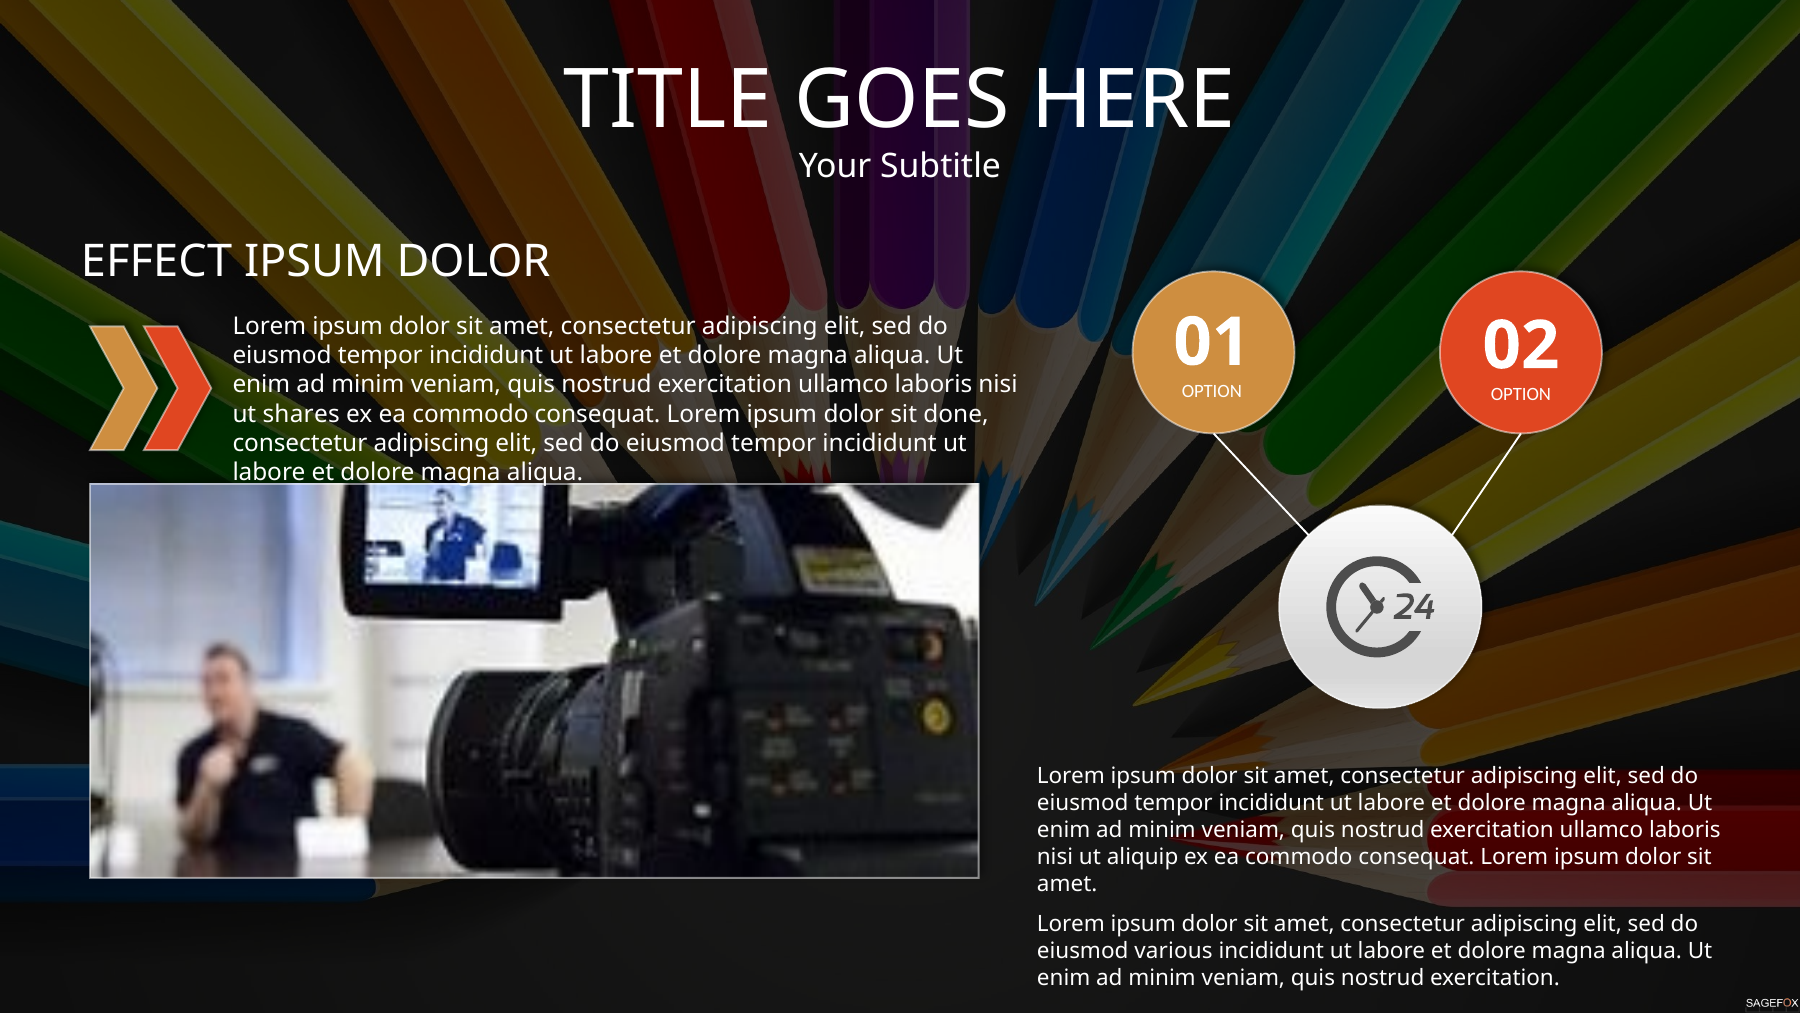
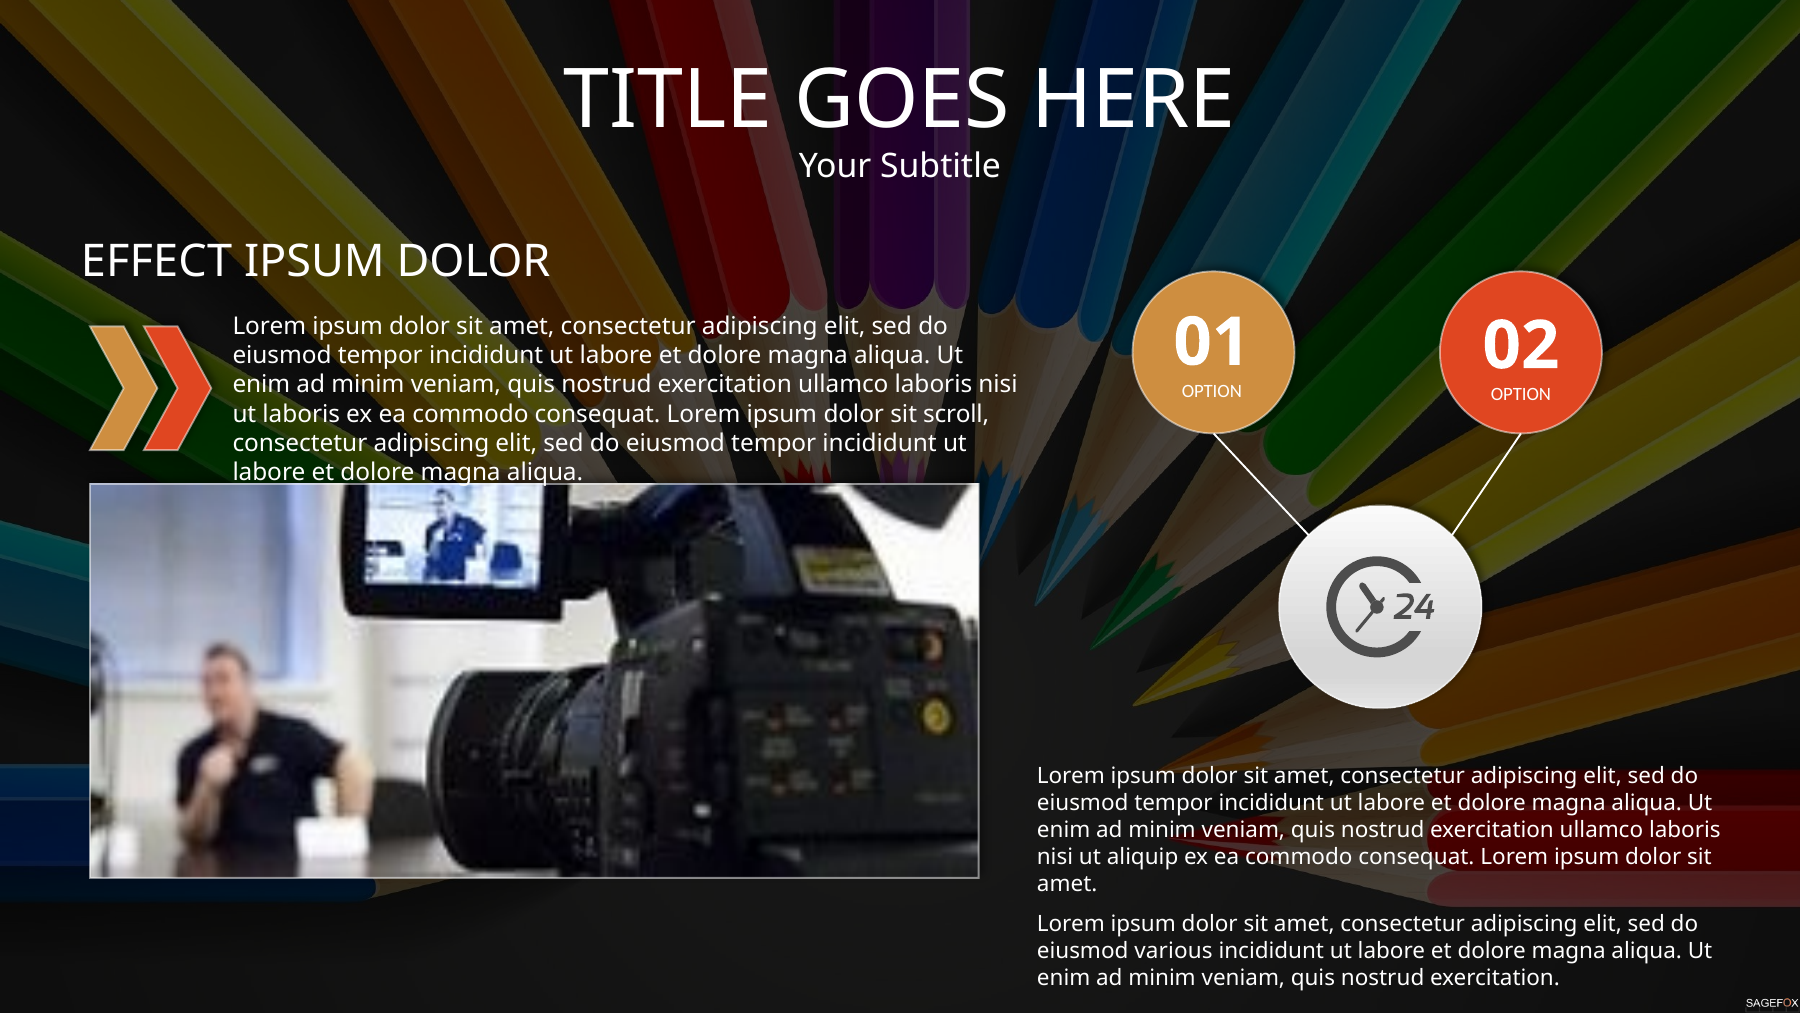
ut shares: shares -> laboris
done: done -> scroll
